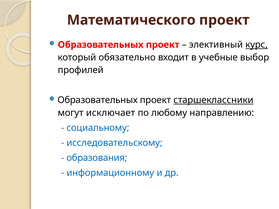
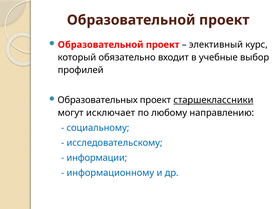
Математического at (131, 20): Математического -> Образовательной
Образовательных at (101, 45): Образовательных -> Образовательной
курс underline: present -> none
образования: образования -> информации
